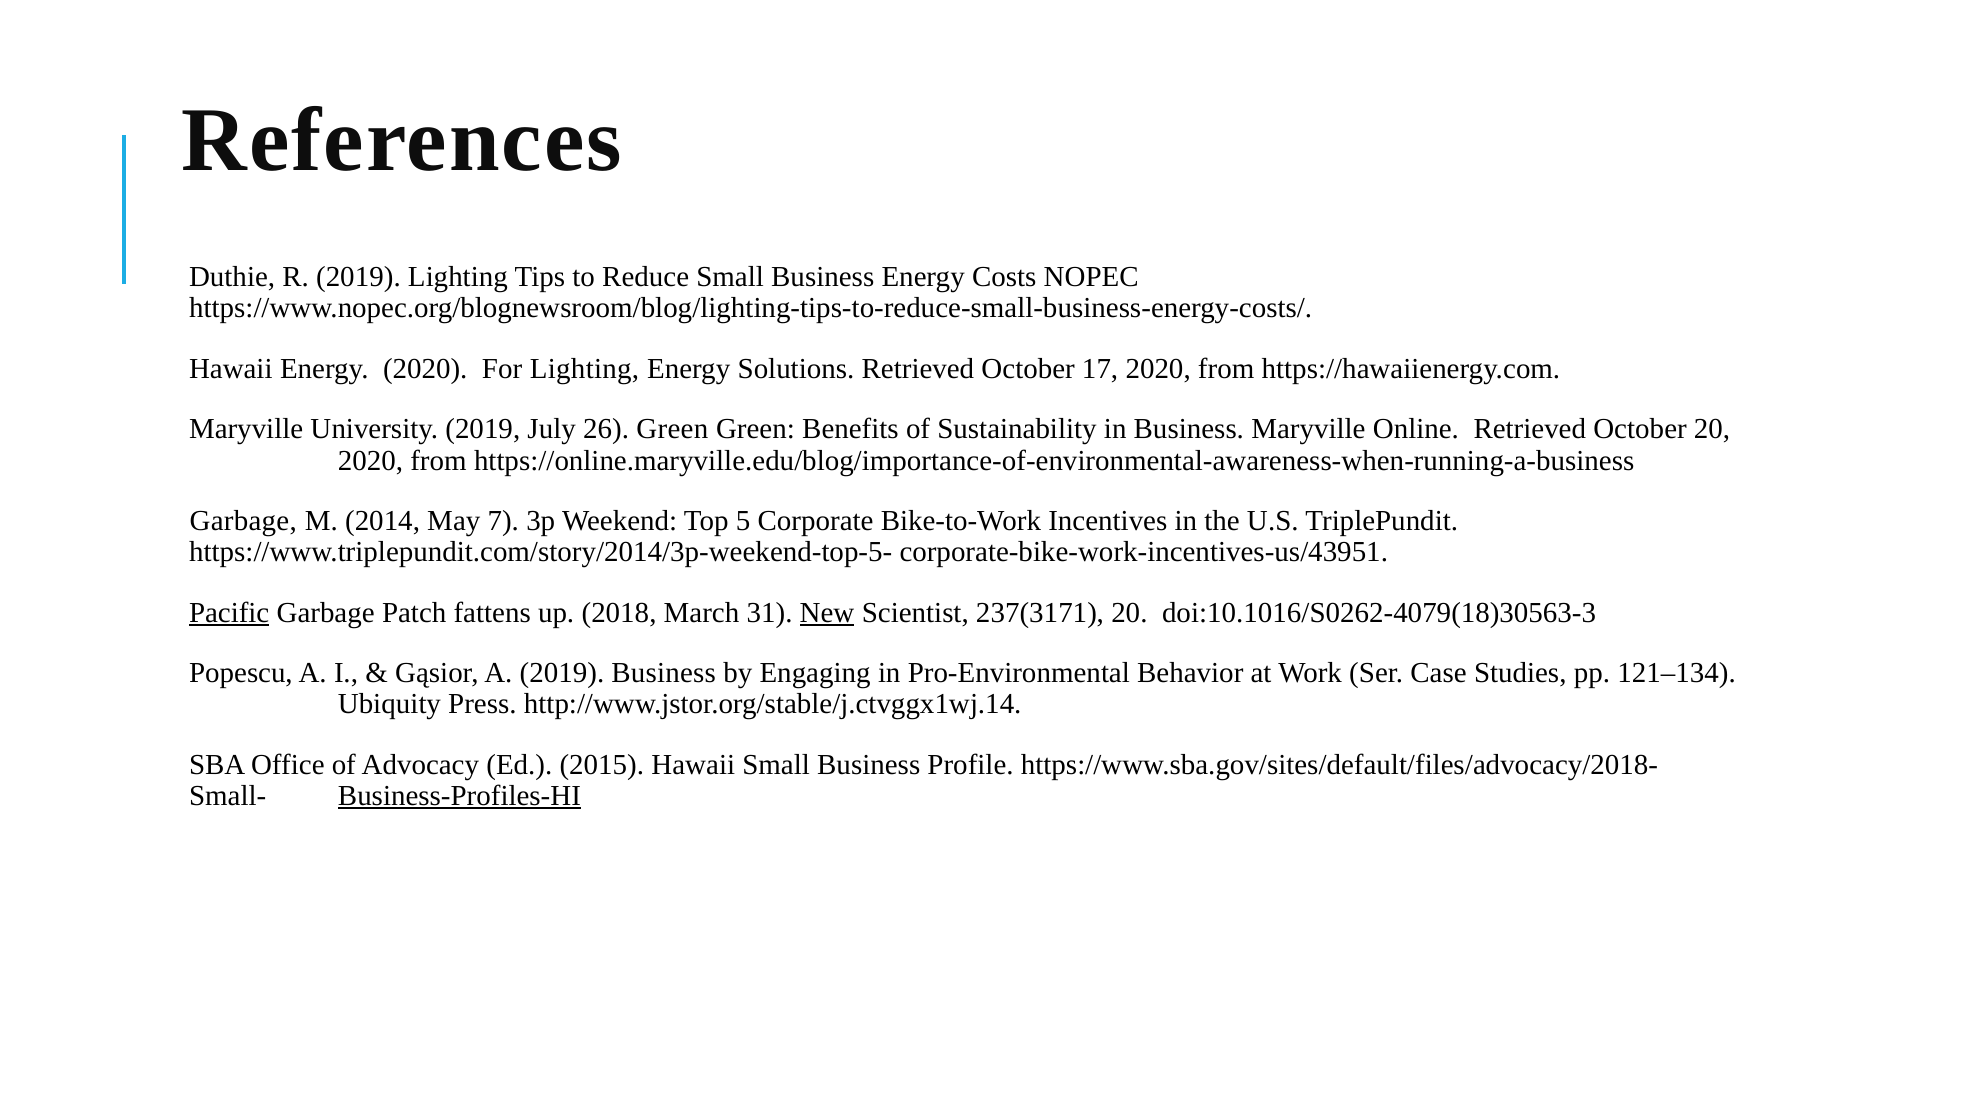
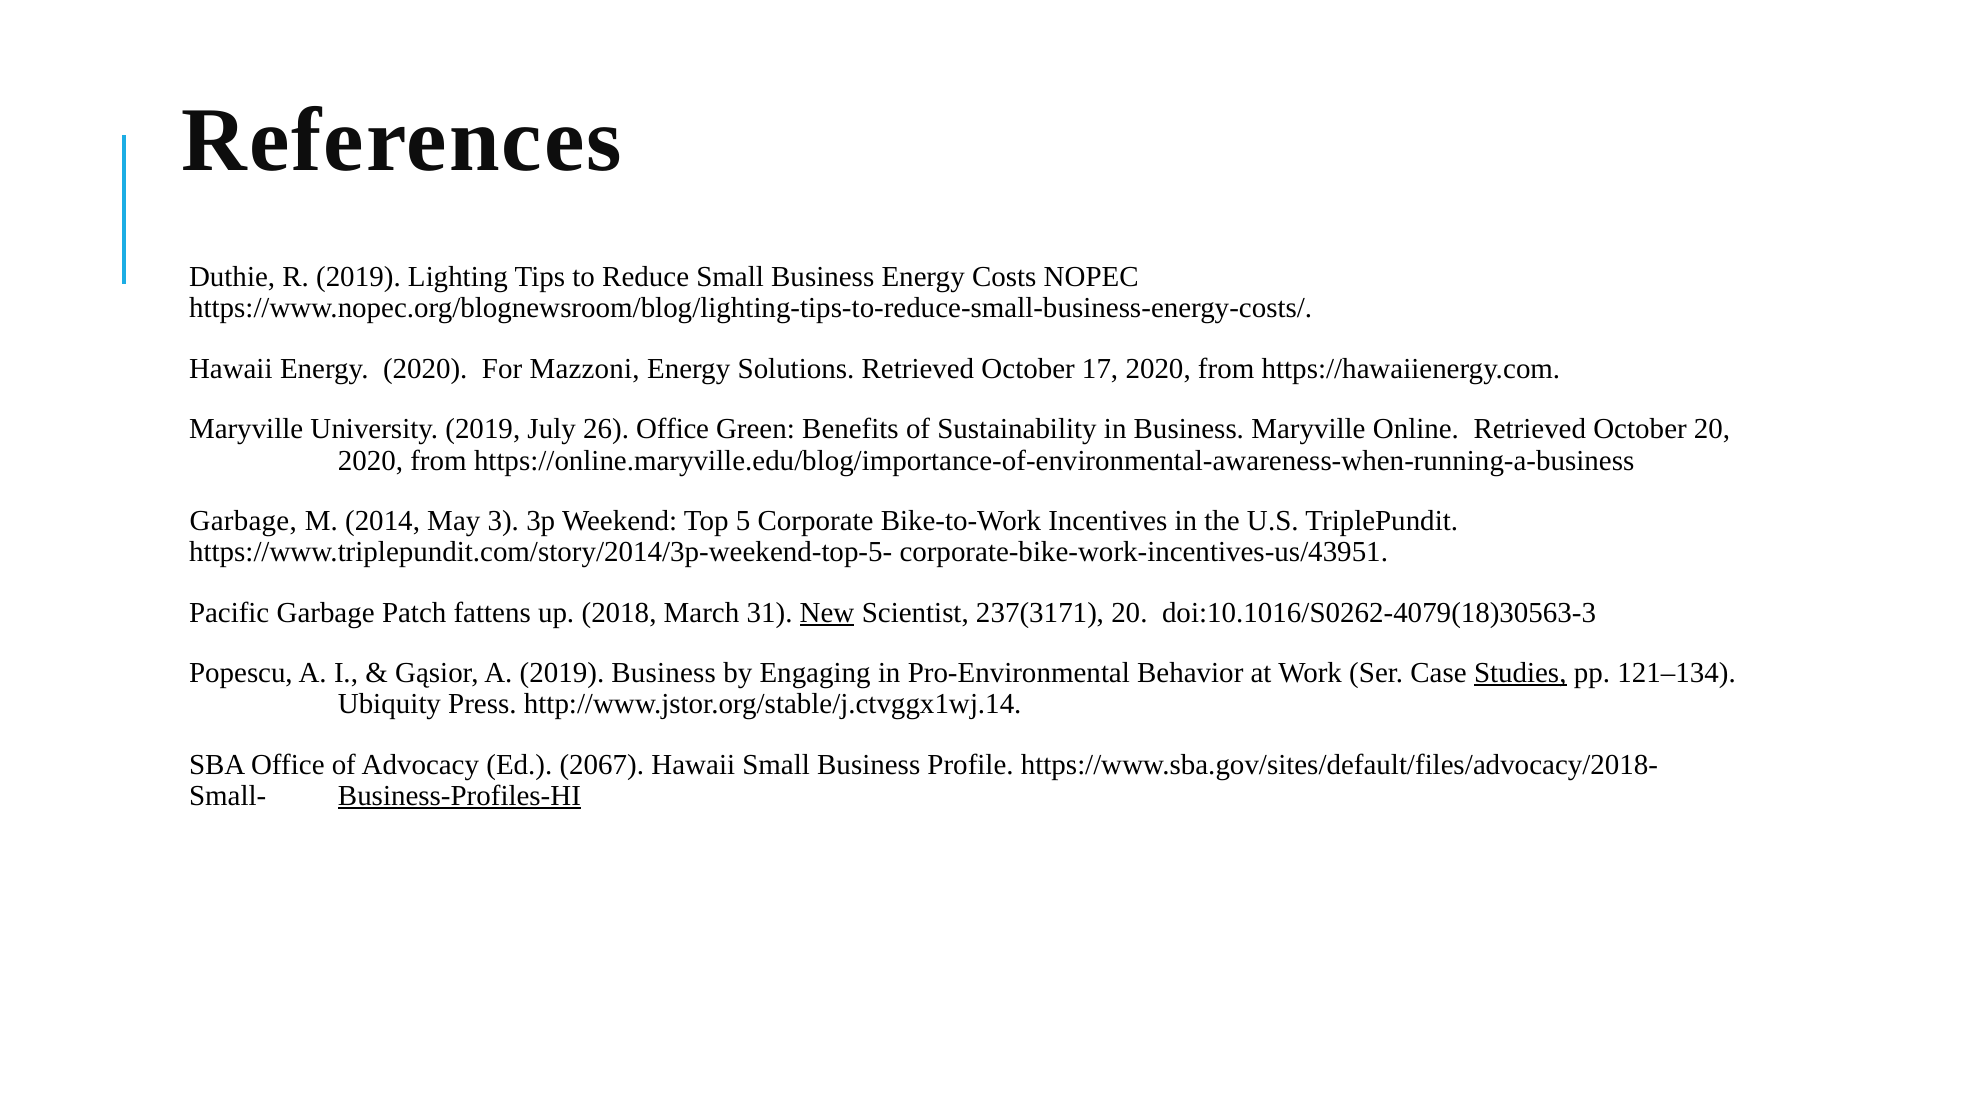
For Lighting: Lighting -> Mazzoni
26 Green: Green -> Office
7: 7 -> 3
Pacific underline: present -> none
Studies underline: none -> present
2015: 2015 -> 2067
